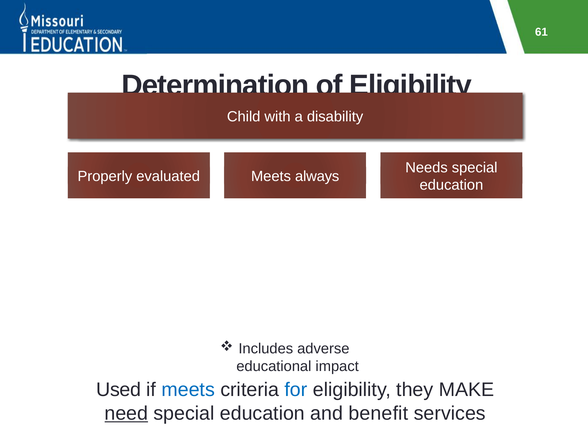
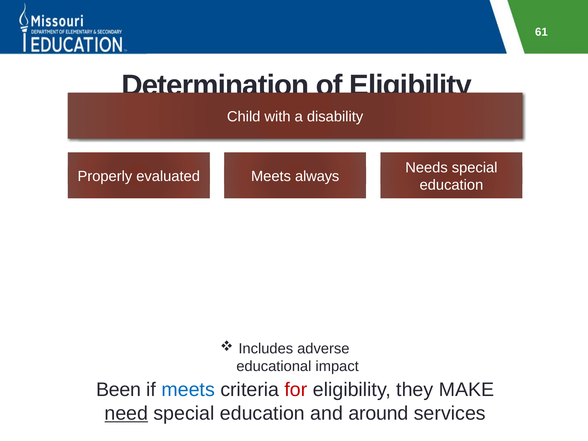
Used: Used -> Been
for colour: blue -> red
benefit: benefit -> around
